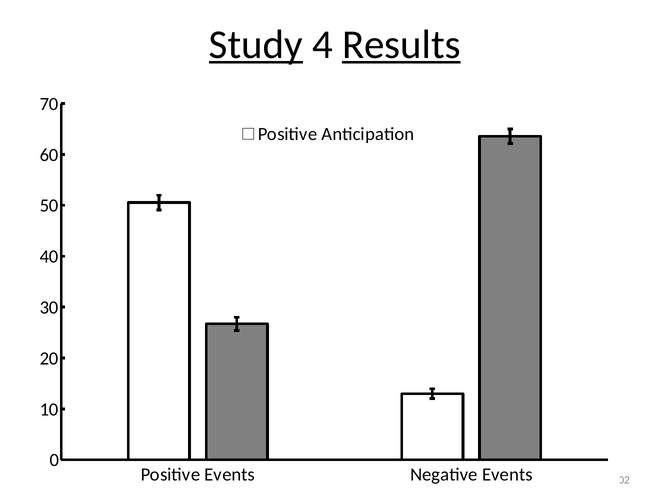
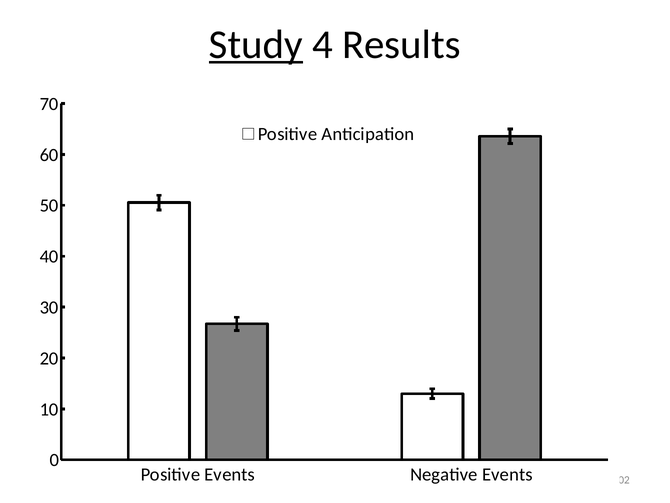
Results underline: present -> none
